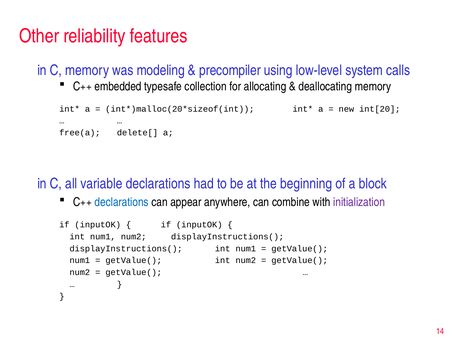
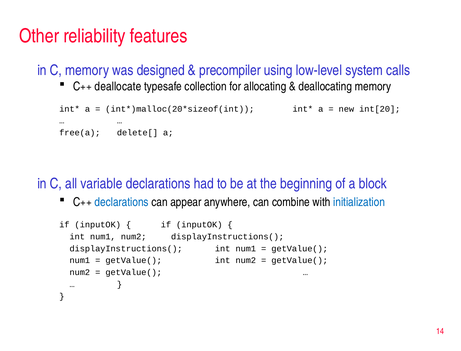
modeling: modeling -> designed
embedded: embedded -> deallocate
initialization colour: purple -> blue
